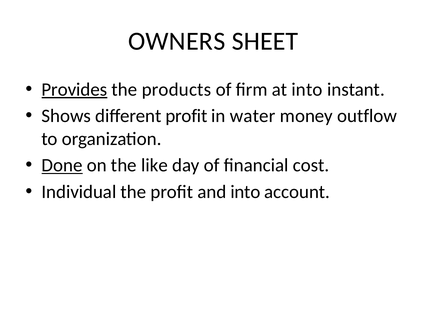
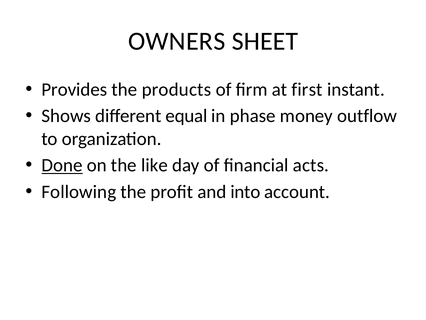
Provides underline: present -> none
at into: into -> first
different profit: profit -> equal
water: water -> phase
cost: cost -> acts
Individual: Individual -> Following
